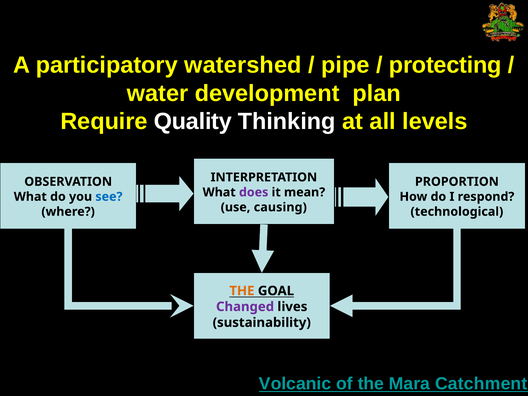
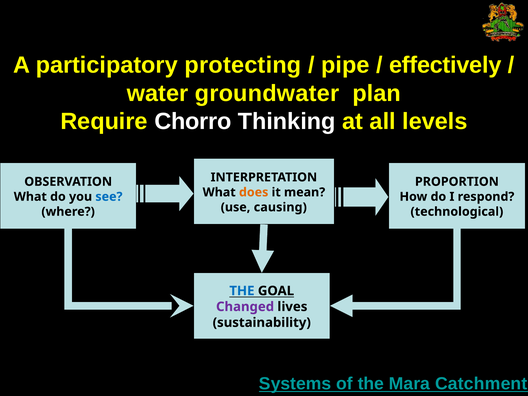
watershed: watershed -> protecting
protecting: protecting -> effectively
development: development -> groundwater
Quality: Quality -> Chorro
does colour: purple -> orange
THE at (242, 291) colour: orange -> blue
Volcanic: Volcanic -> Systems
